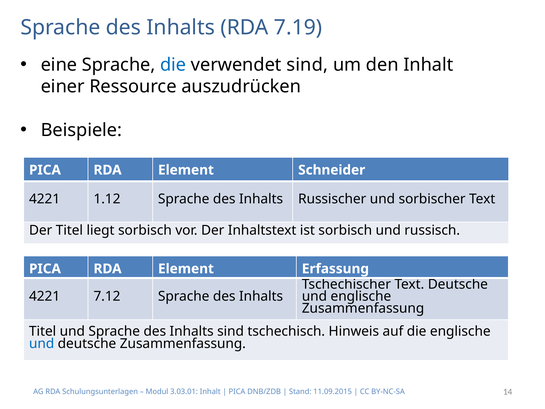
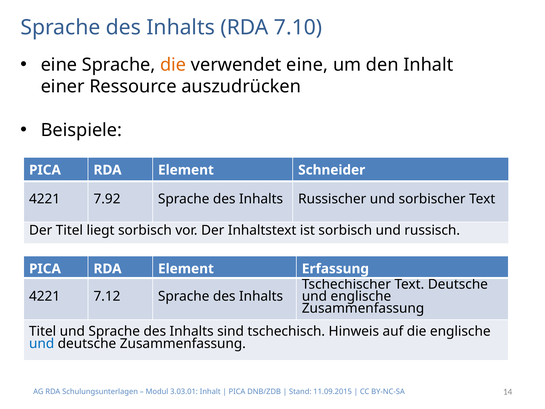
7.19: 7.19 -> 7.10
die at (173, 65) colour: blue -> orange
verwendet sind: sind -> eine
1.12: 1.12 -> 7.92
